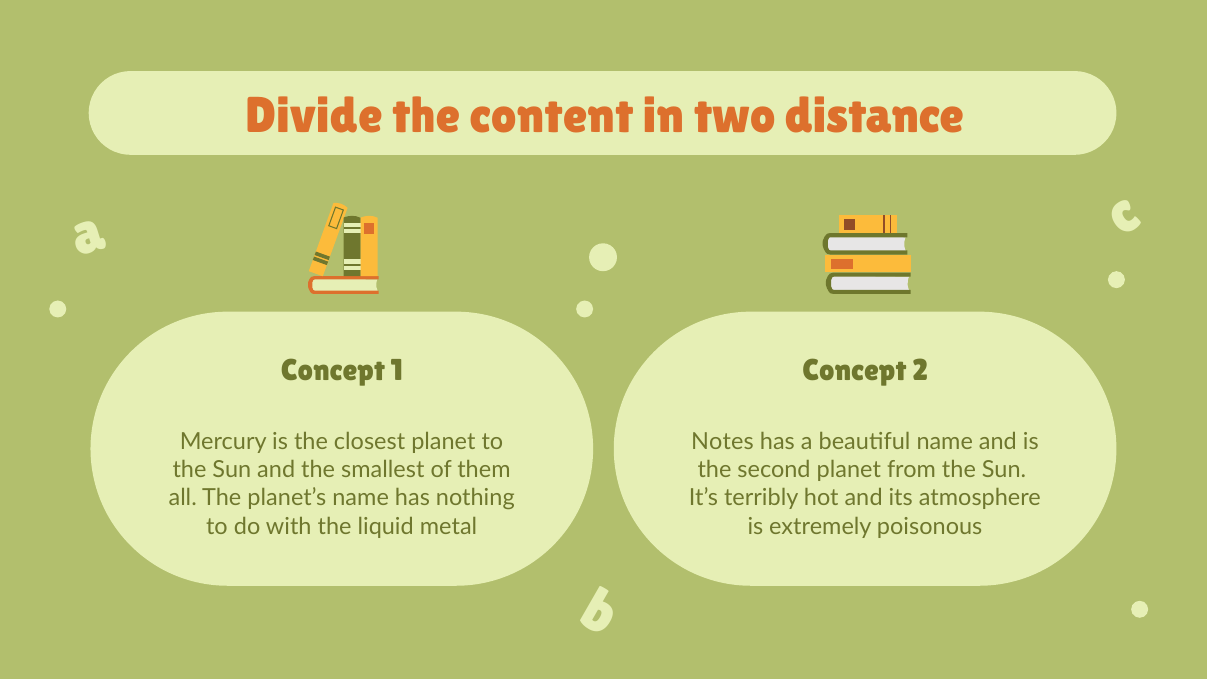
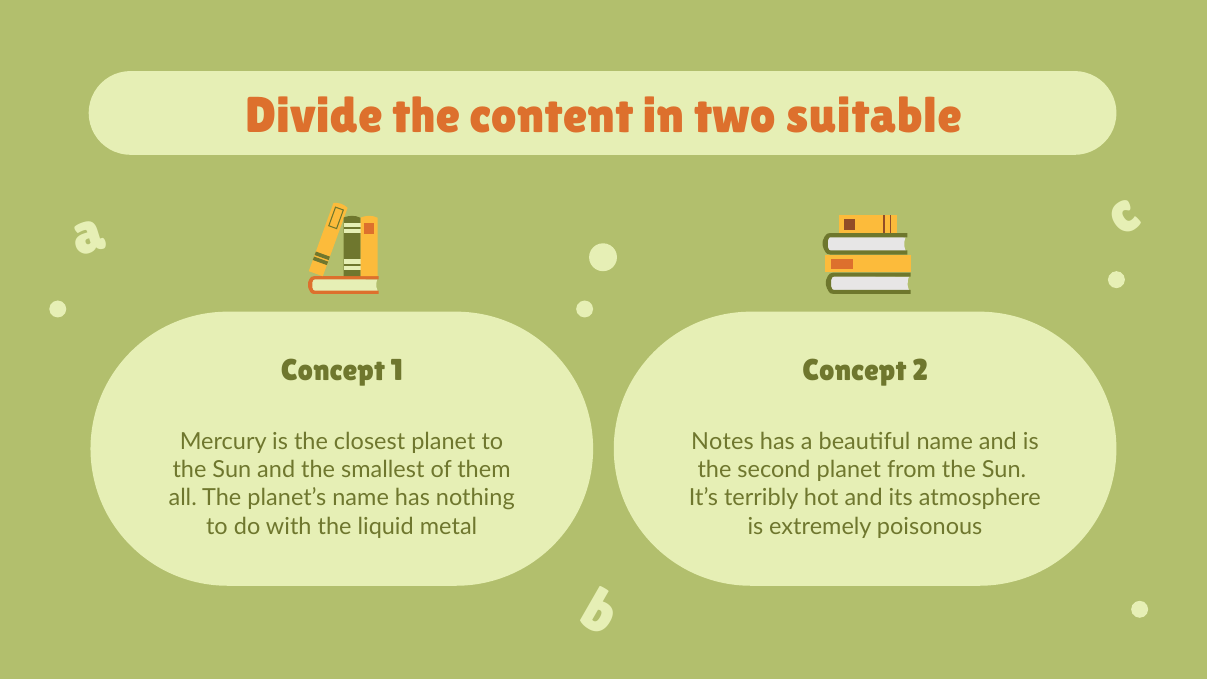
distance: distance -> suitable
